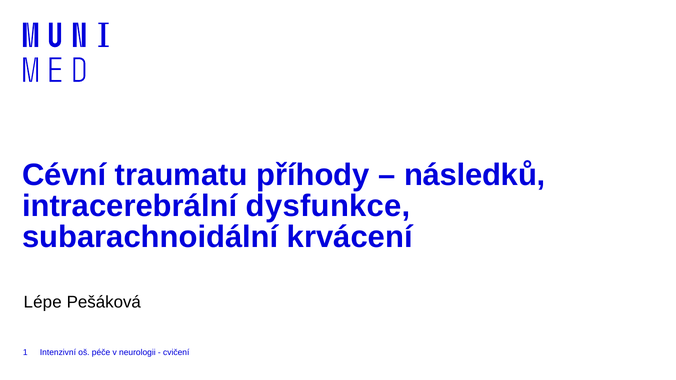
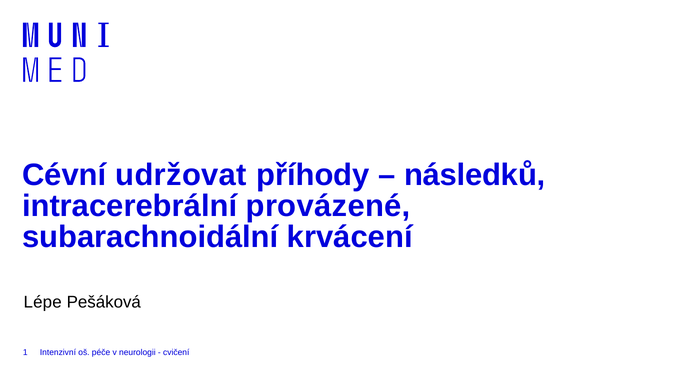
traumatu: traumatu -> udržovat
dysfunkce: dysfunkce -> provázené
